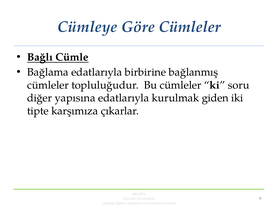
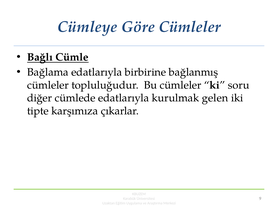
yapısına: yapısına -> cümlede
giden: giden -> gelen
